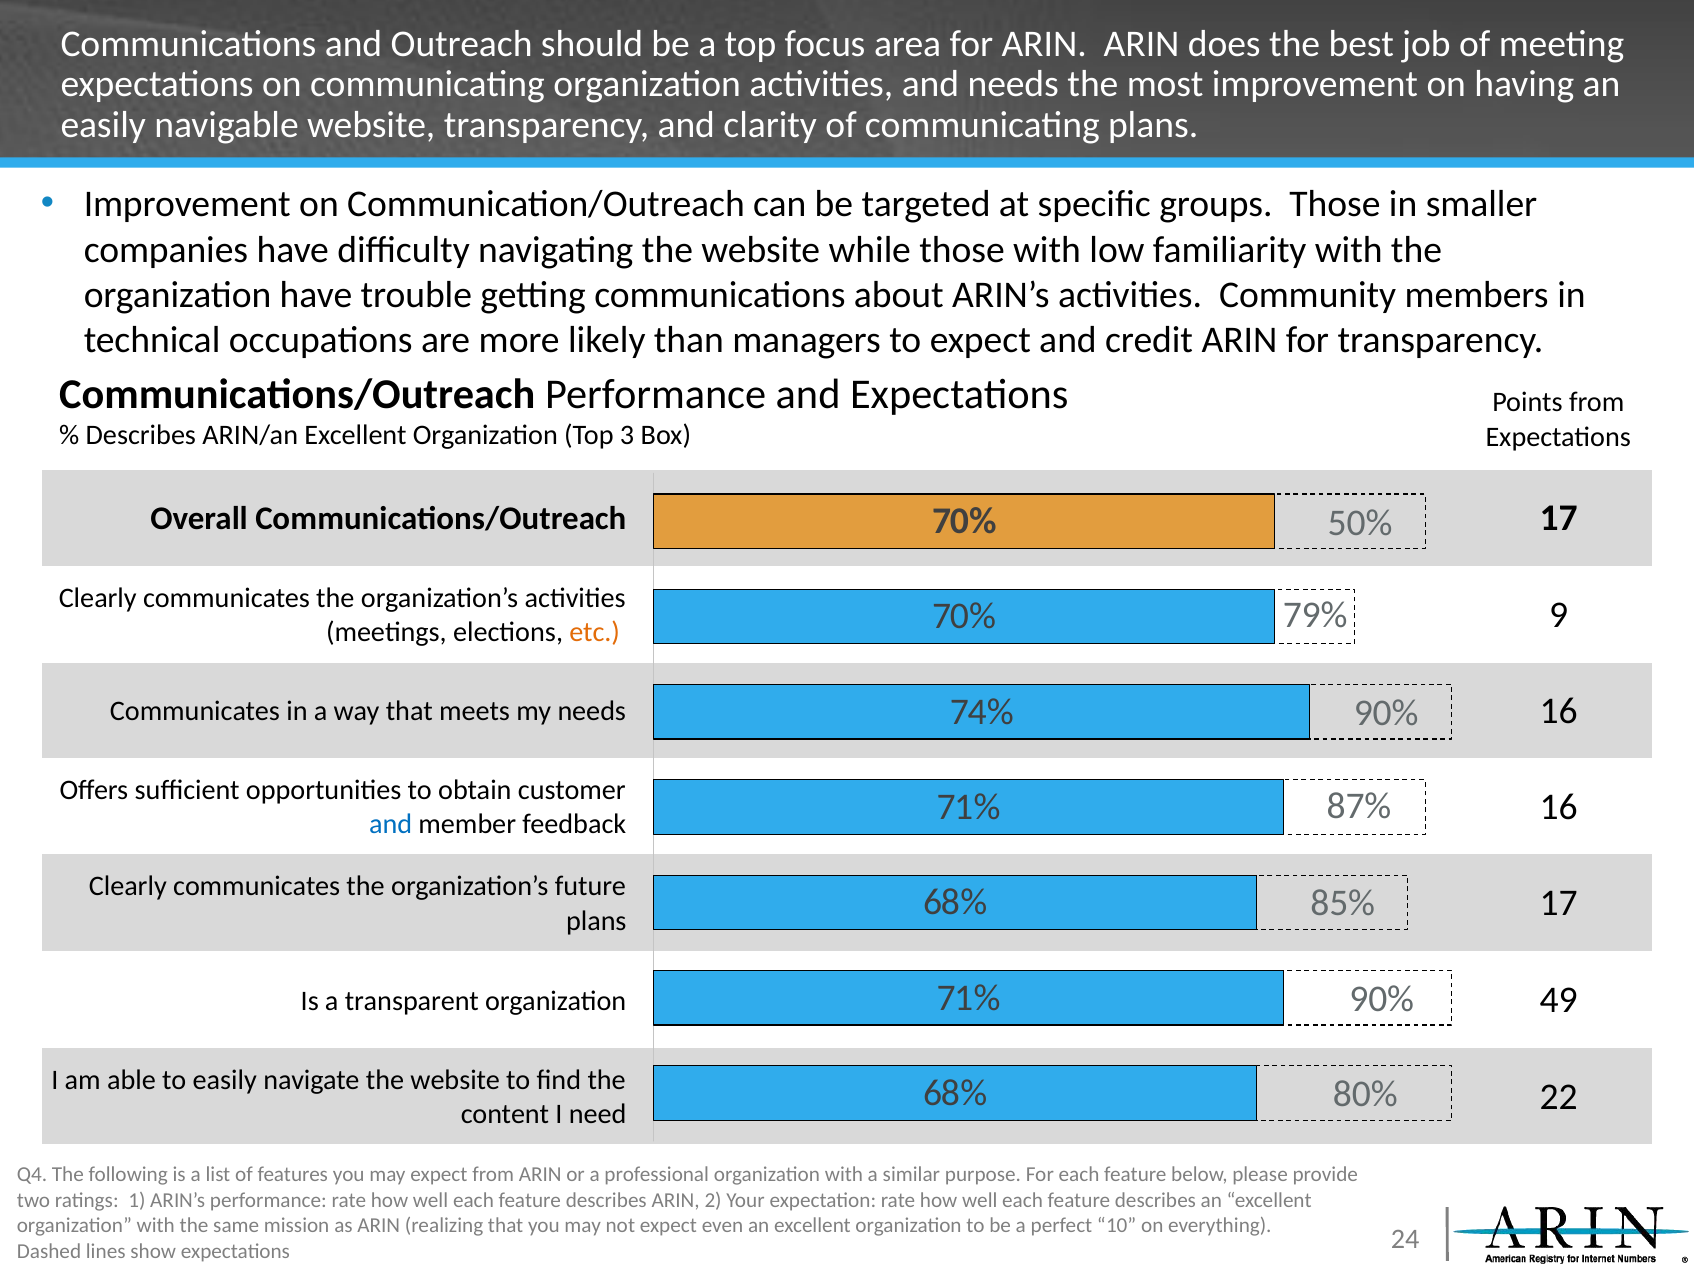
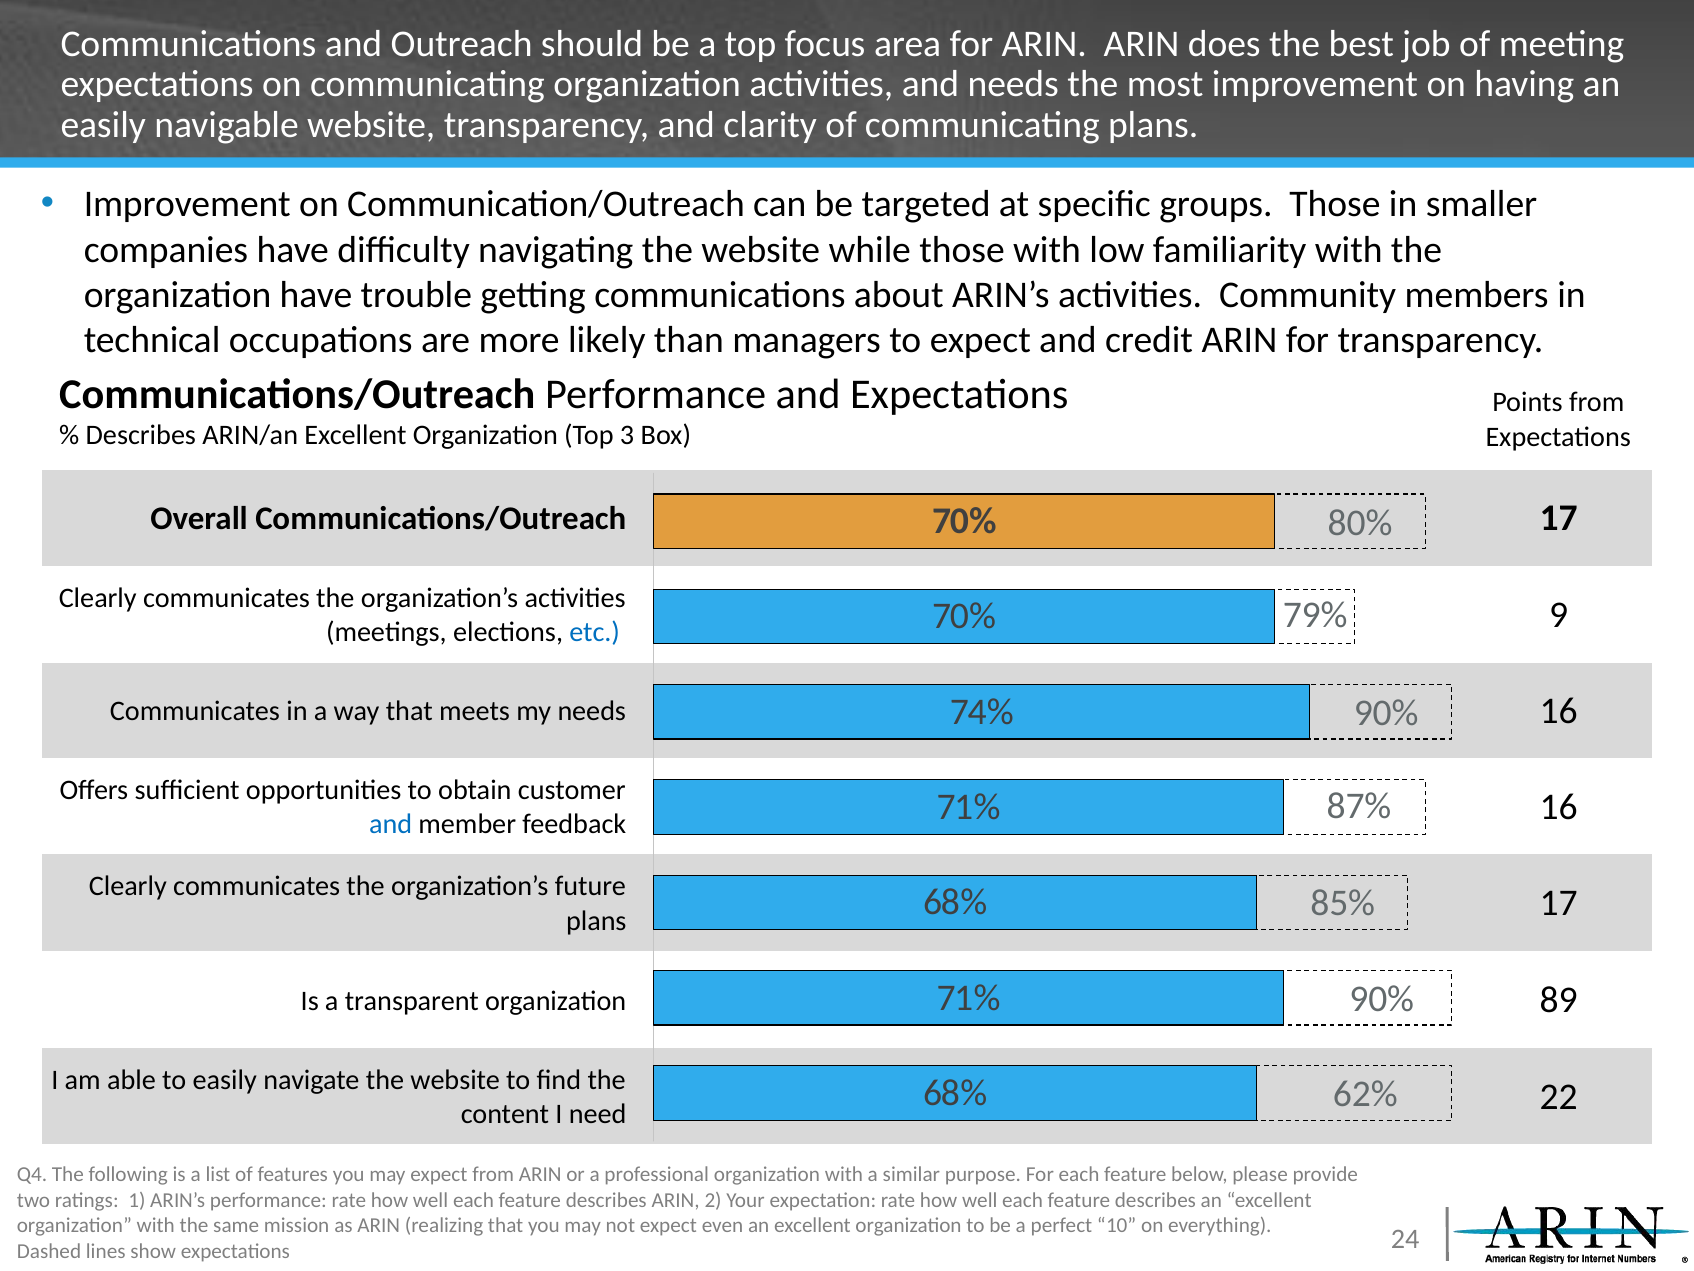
50%: 50% -> 80%
etc colour: orange -> blue
49: 49 -> 89
80%: 80% -> 62%
